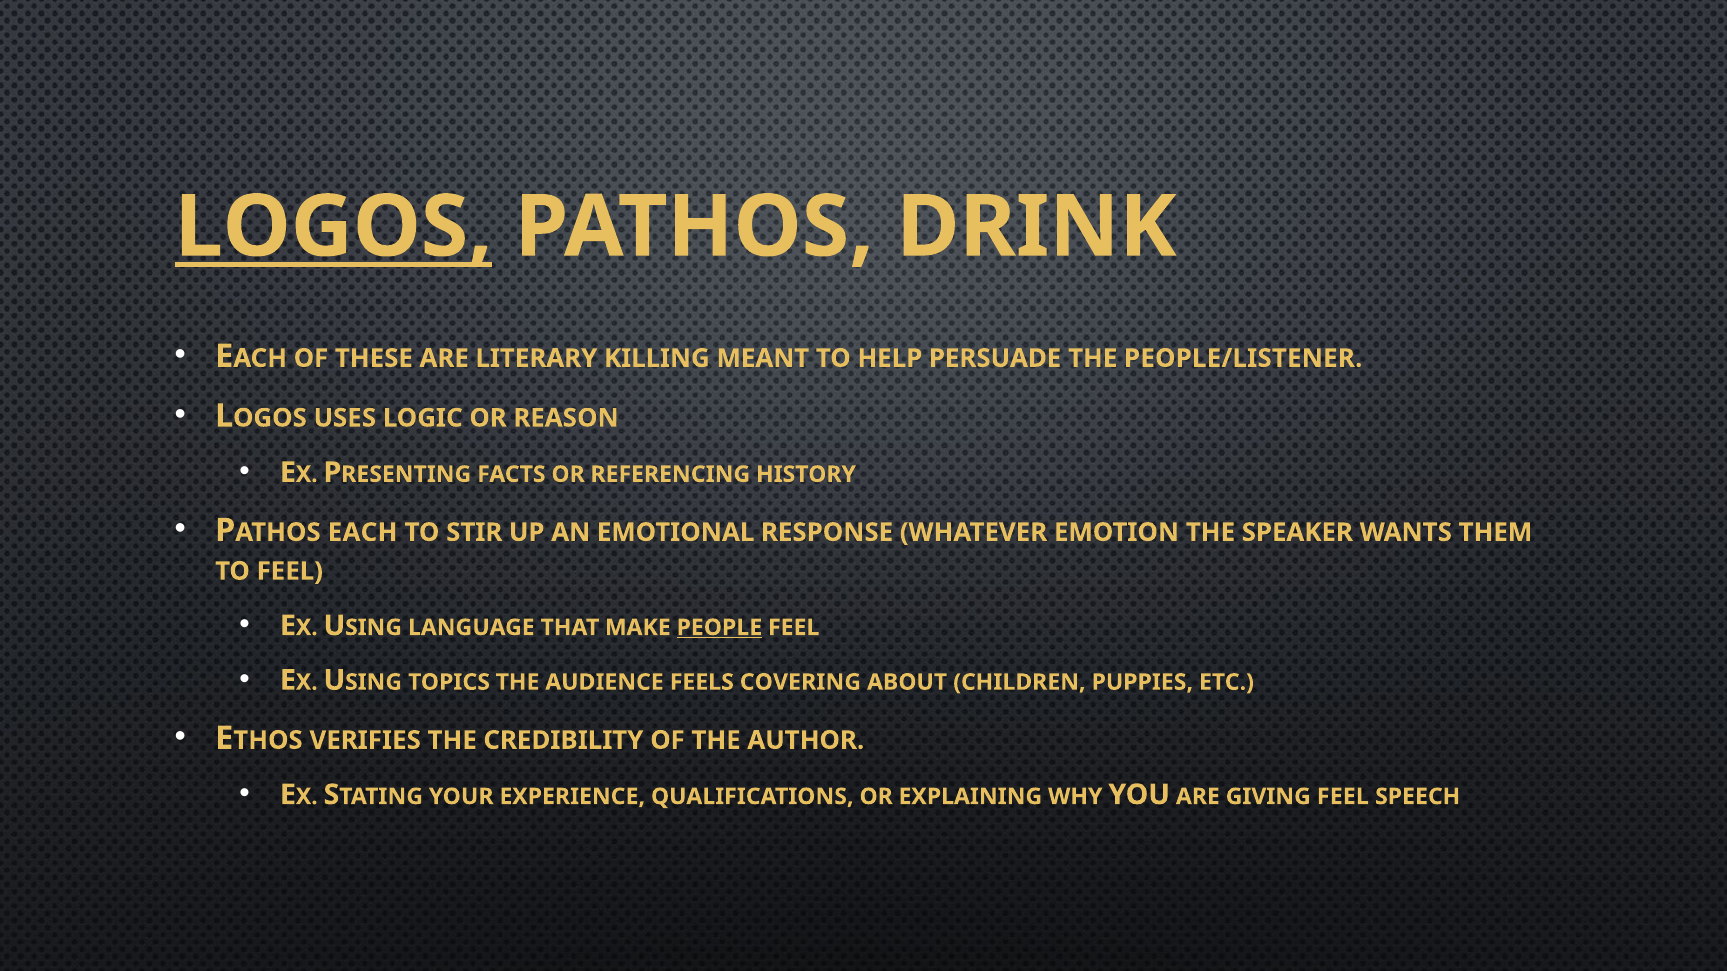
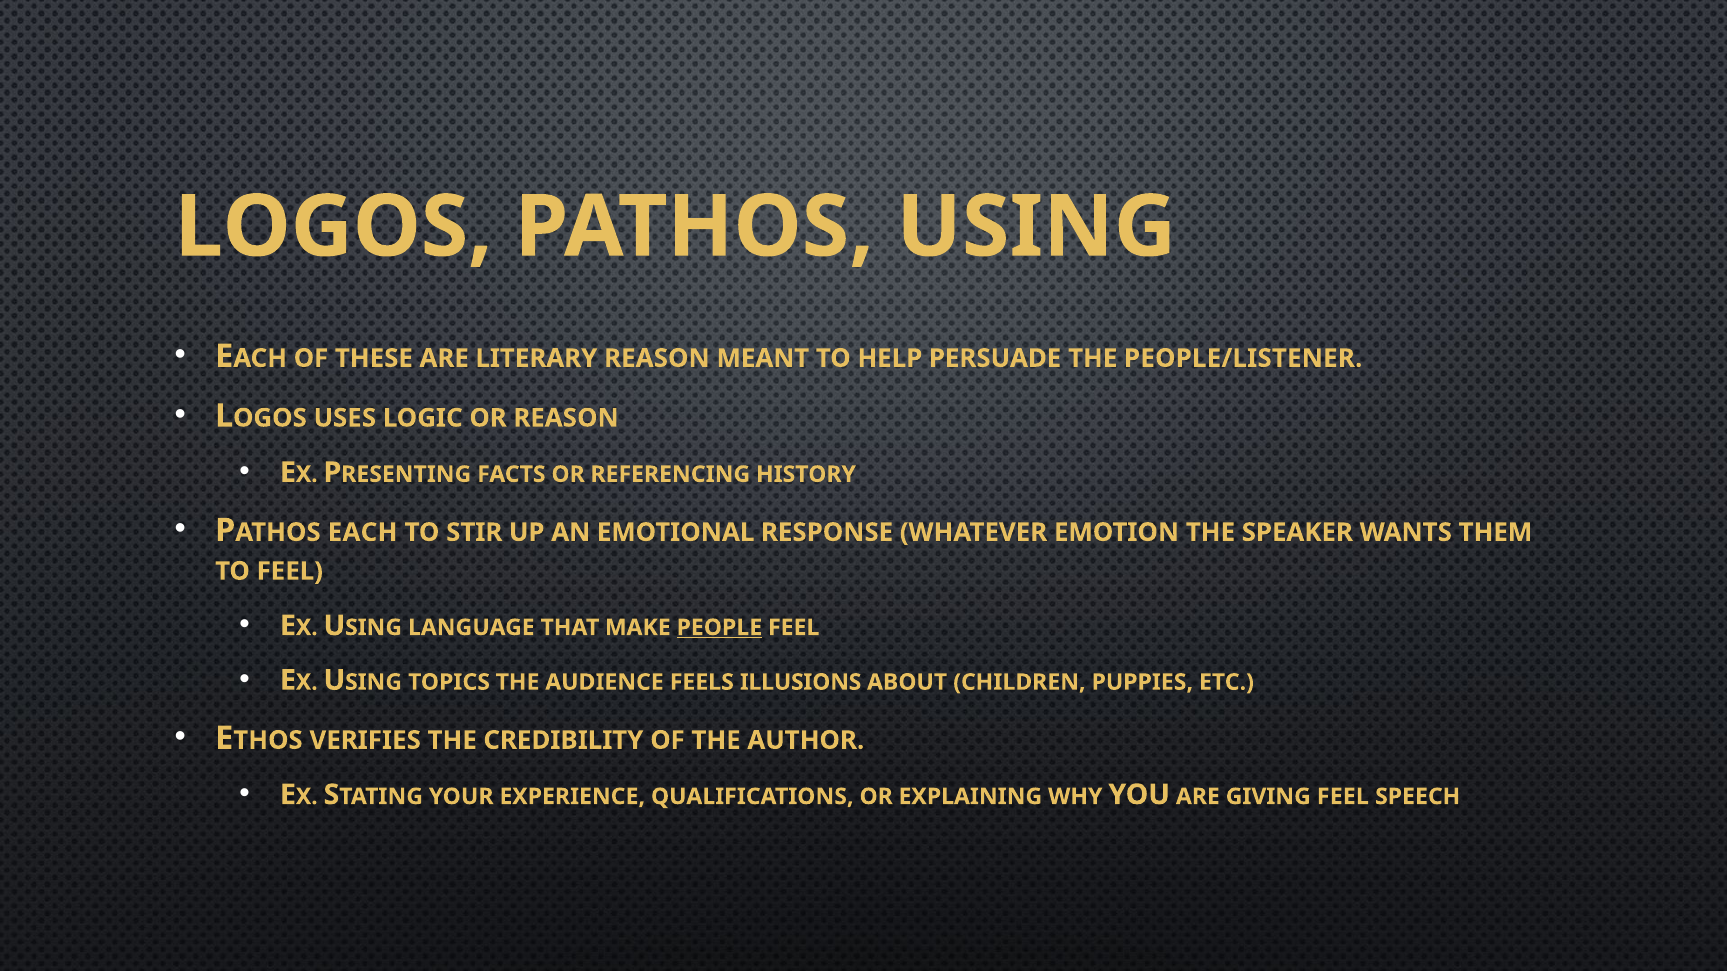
LOGOS at (334, 227) underline: present -> none
PATHOS DRINK: DRINK -> USING
LITERARY KILLING: KILLING -> REASON
COVERING: COVERING -> ILLUSIONS
